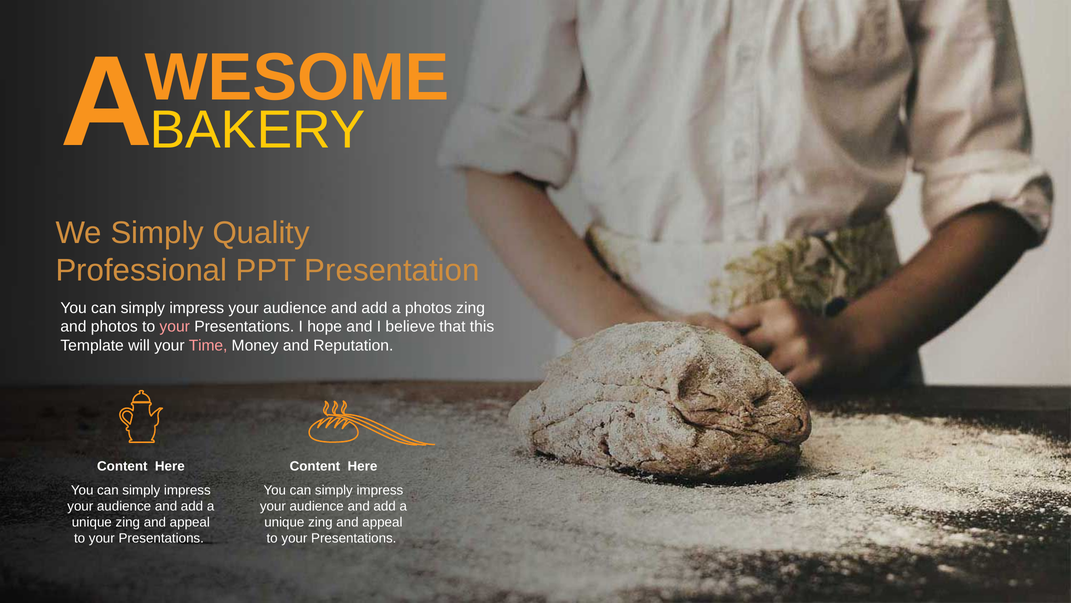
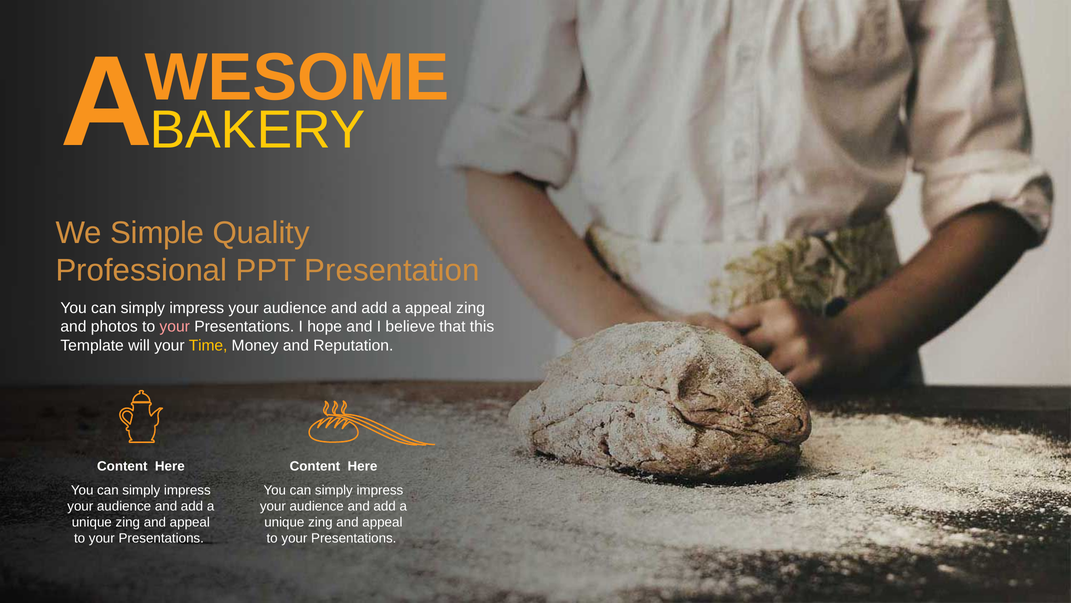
We Simply: Simply -> Simple
a photos: photos -> appeal
Time colour: pink -> yellow
